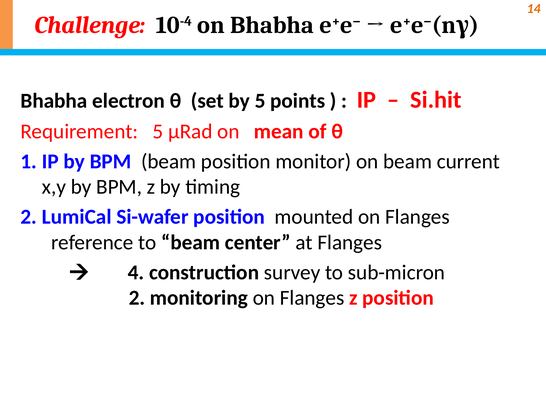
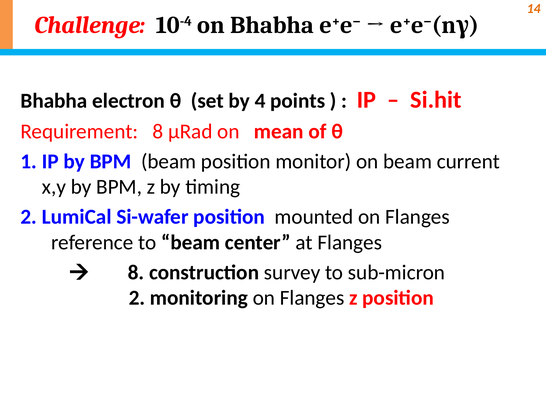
by 5: 5 -> 4
Requirement 5: 5 -> 8
4 at (136, 273): 4 -> 8
